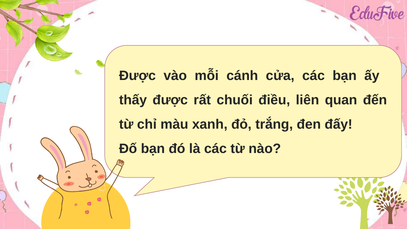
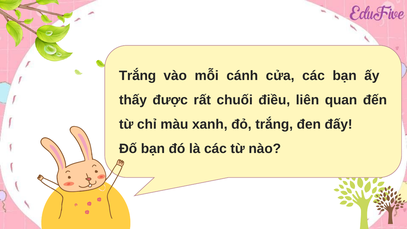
Được at (137, 76): Được -> Trắng
